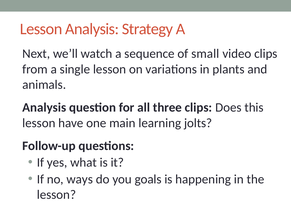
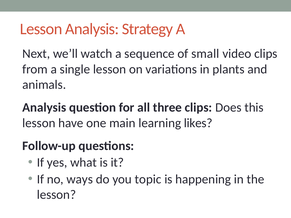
jolts: jolts -> likes
goals: goals -> topic
